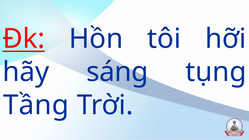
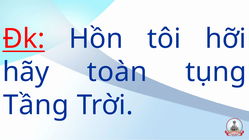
sáng: sáng -> toàn
